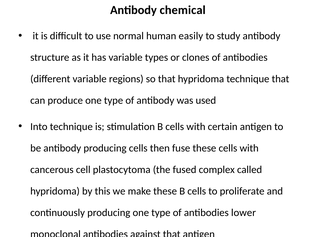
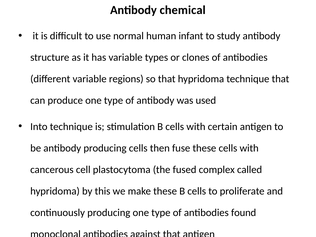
easily: easily -> infant
lower: lower -> found
